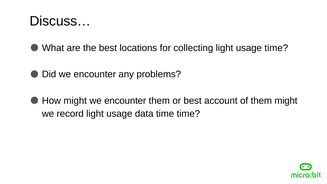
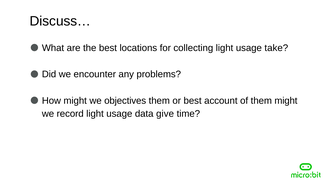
usage time: time -> take
might we encounter: encounter -> objectives
data time: time -> give
